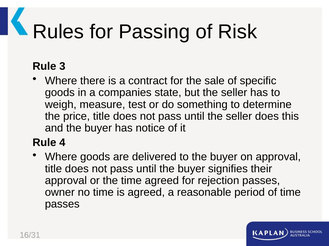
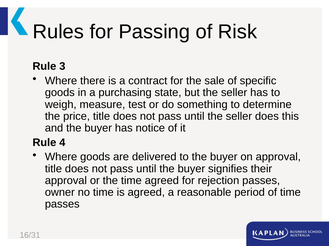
companies: companies -> purchasing
